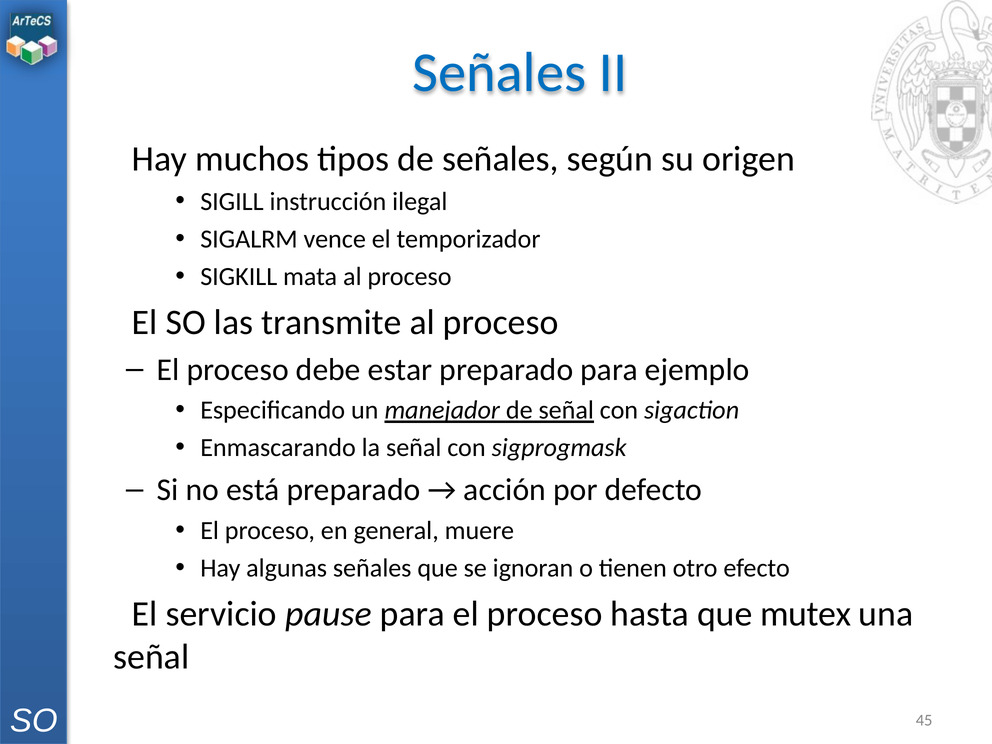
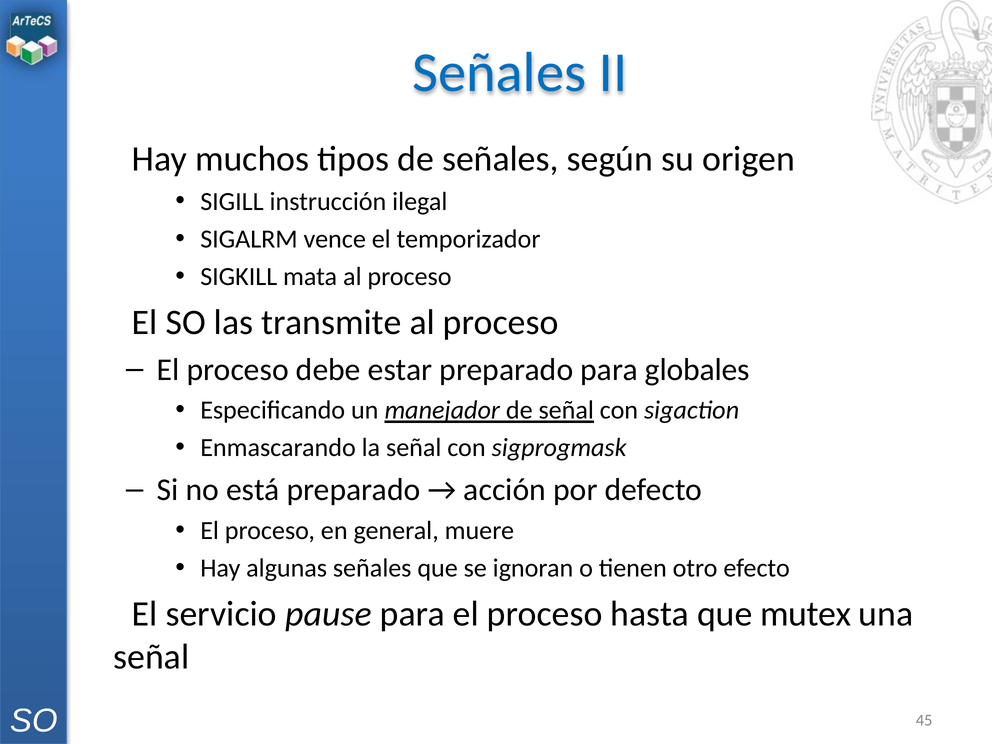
ejemplo: ejemplo -> globales
